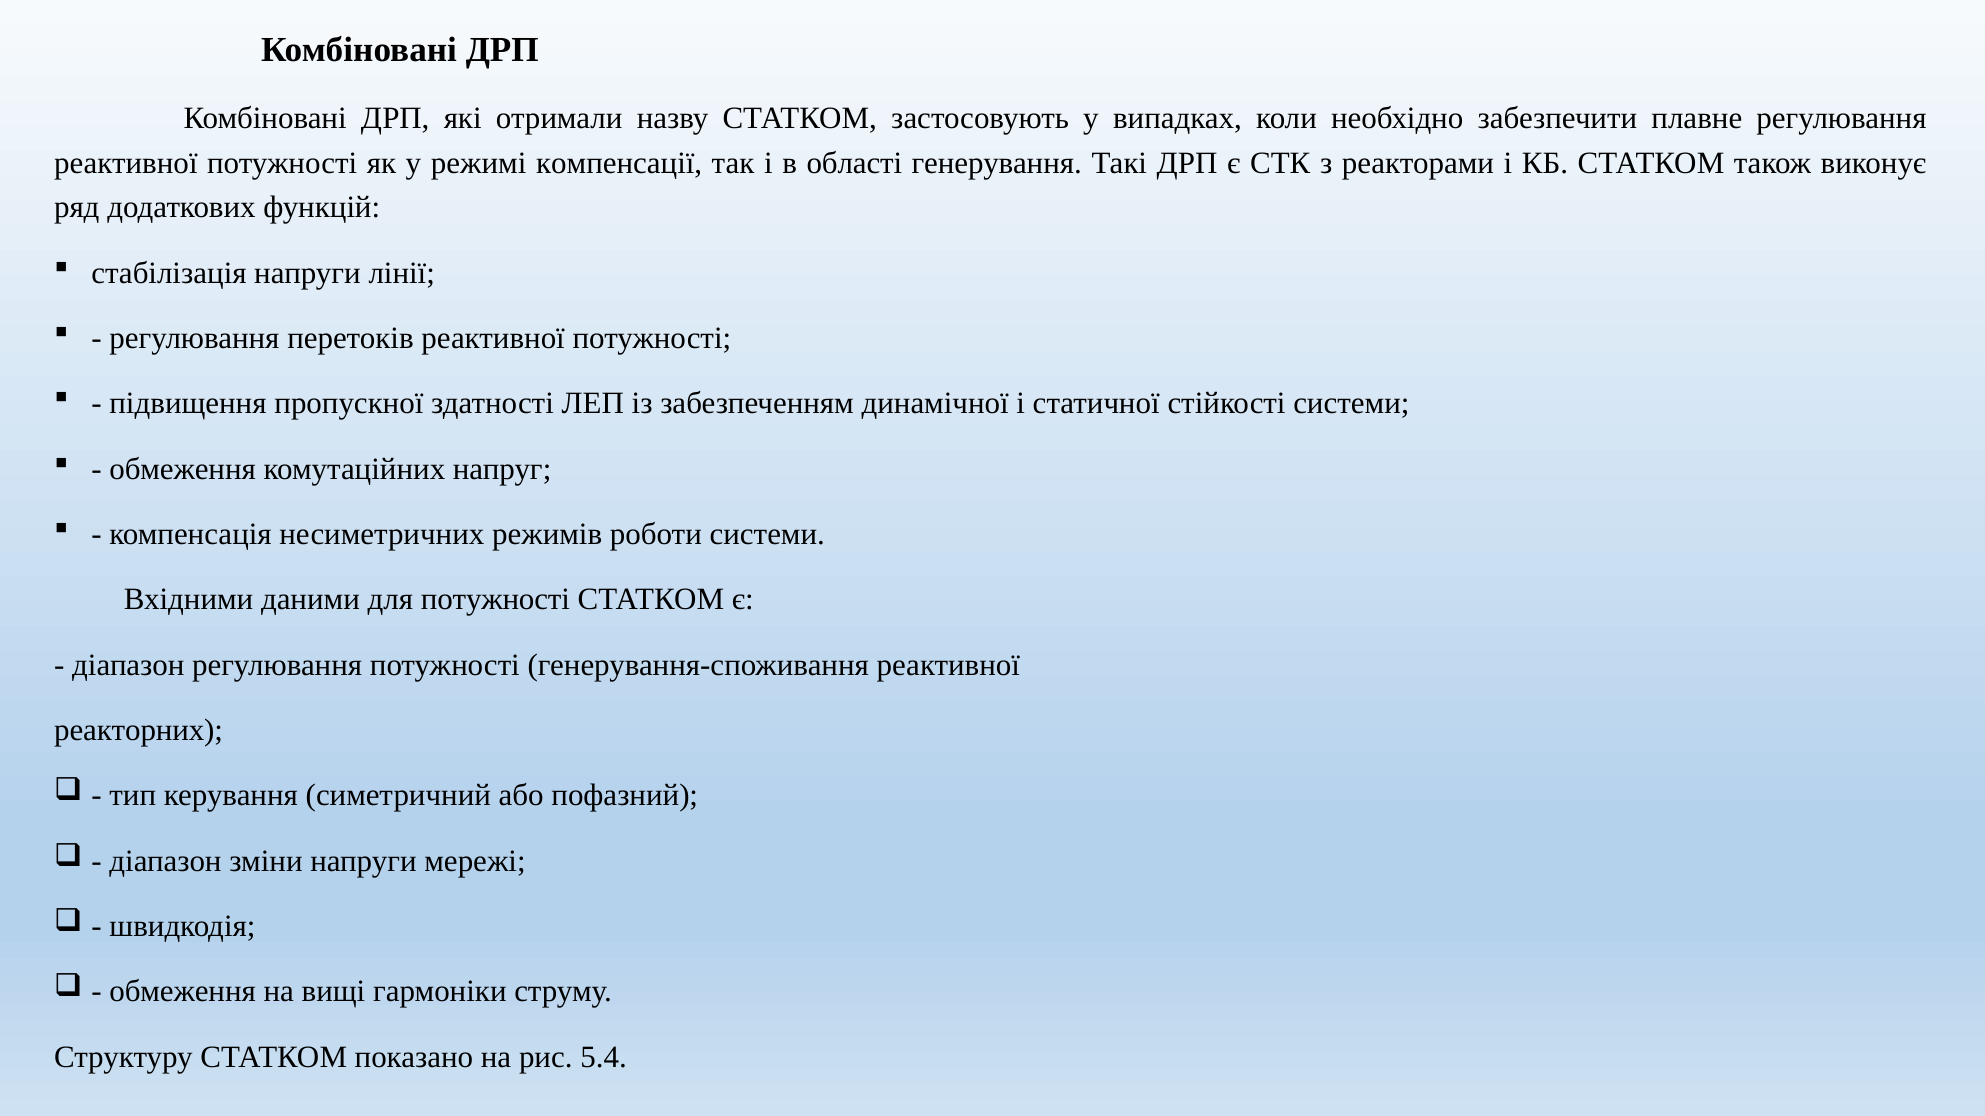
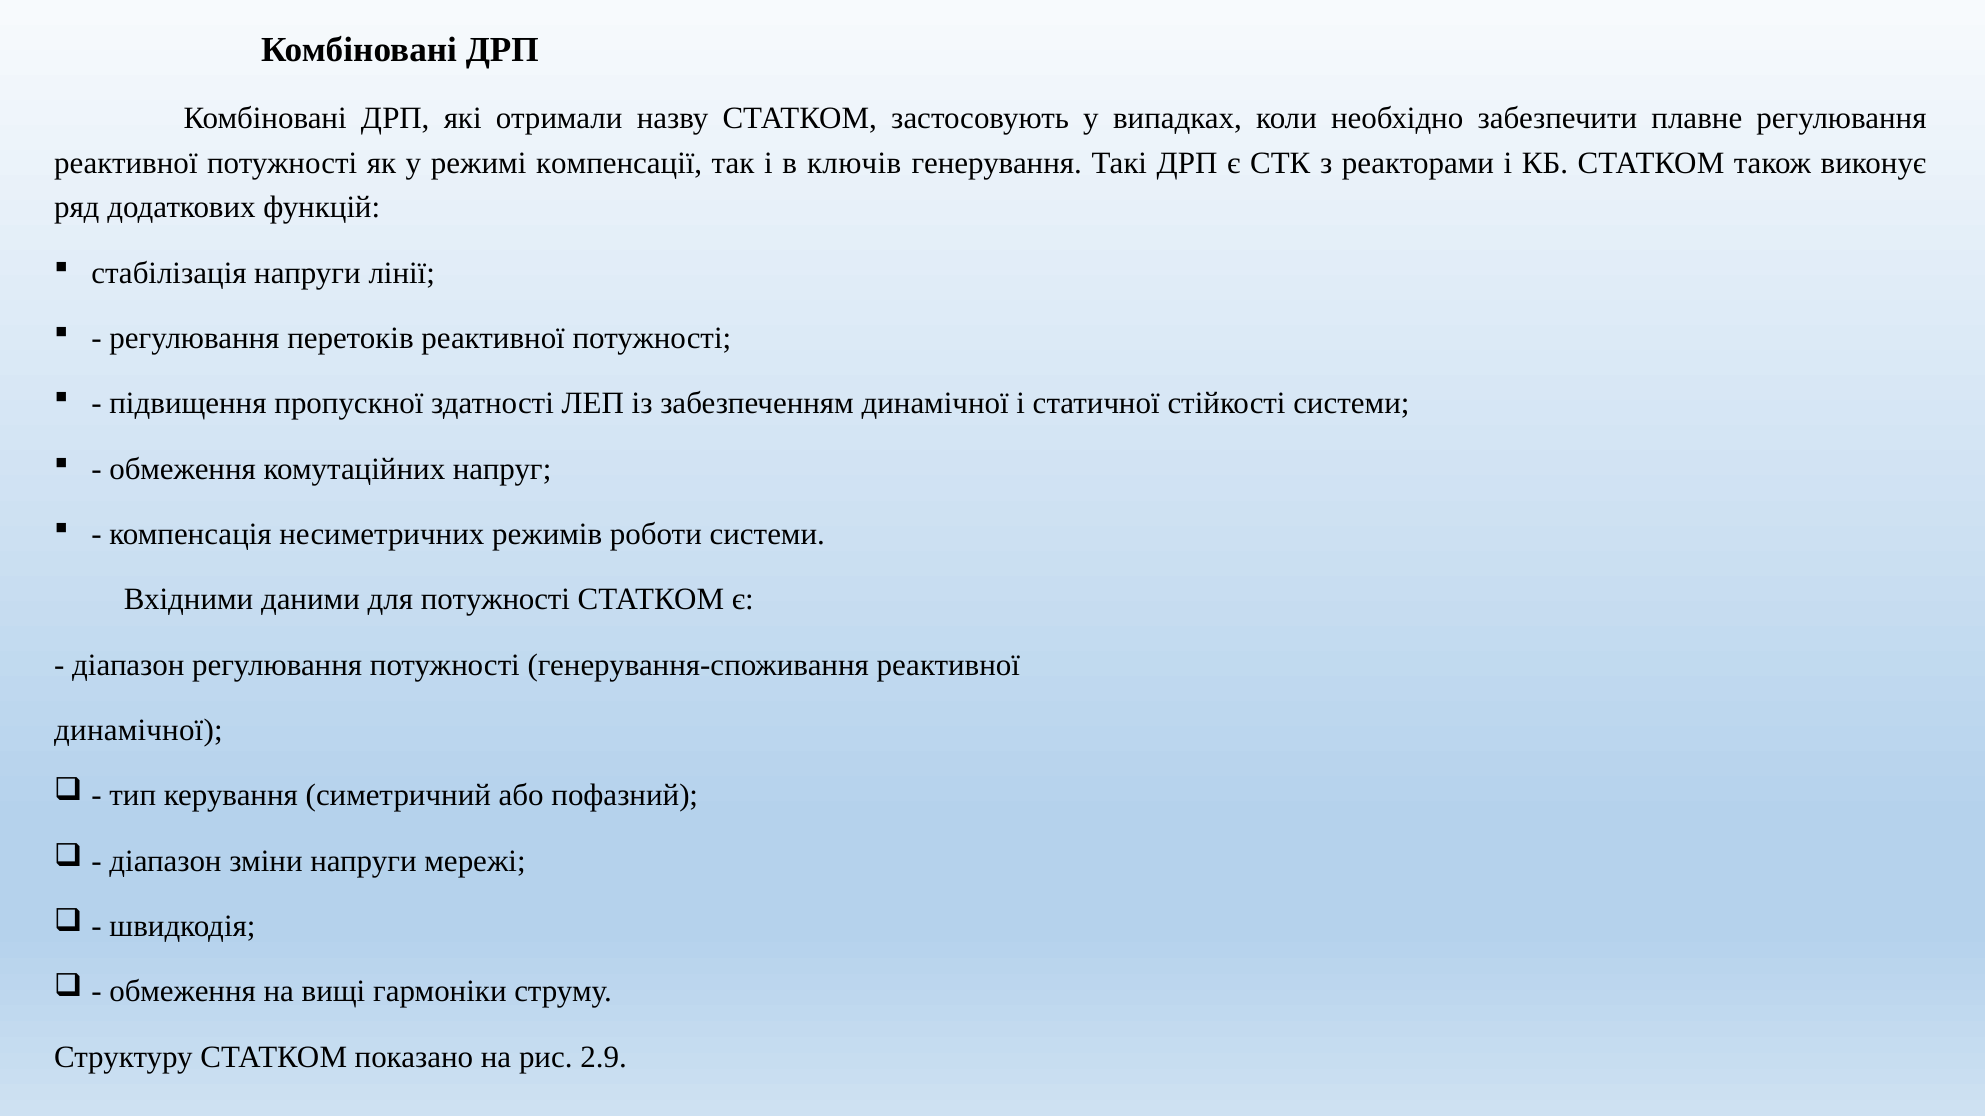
області: області -> ключів
реакторних at (139, 731): реакторних -> динамічної
5.4: 5.4 -> 2.9
